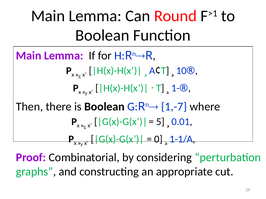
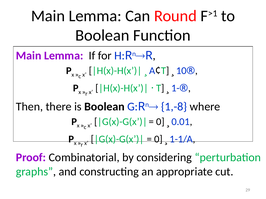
1,-7: 1,-7 -> 1,-8
5 at (160, 122): 5 -> 0
